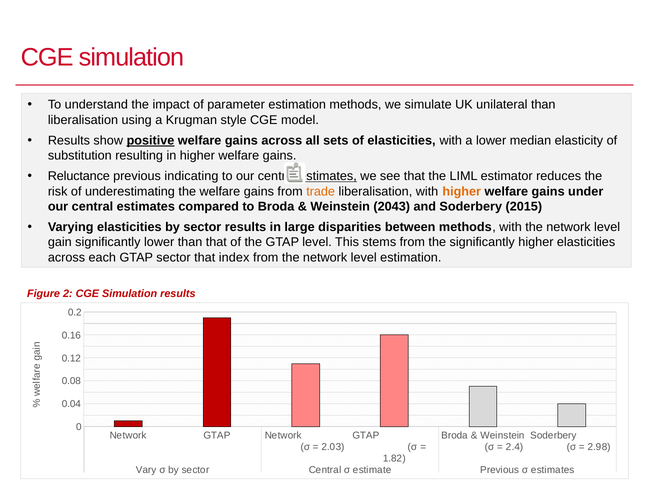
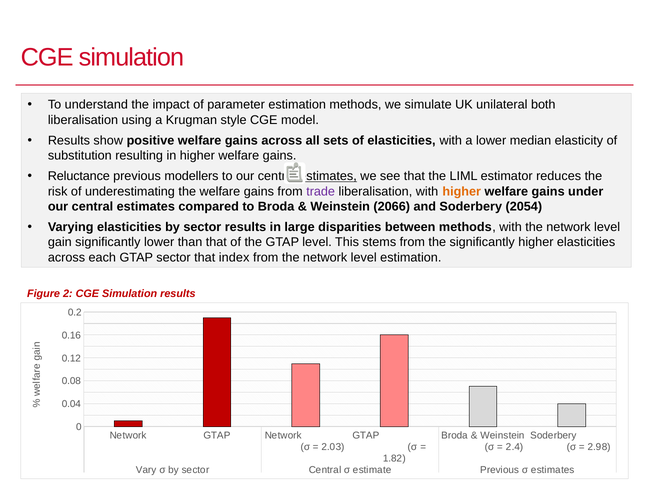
unilateral than: than -> both
positive underline: present -> none
indicating: indicating -> modellers
trade colour: orange -> purple
2043: 2043 -> 2066
2015: 2015 -> 2054
